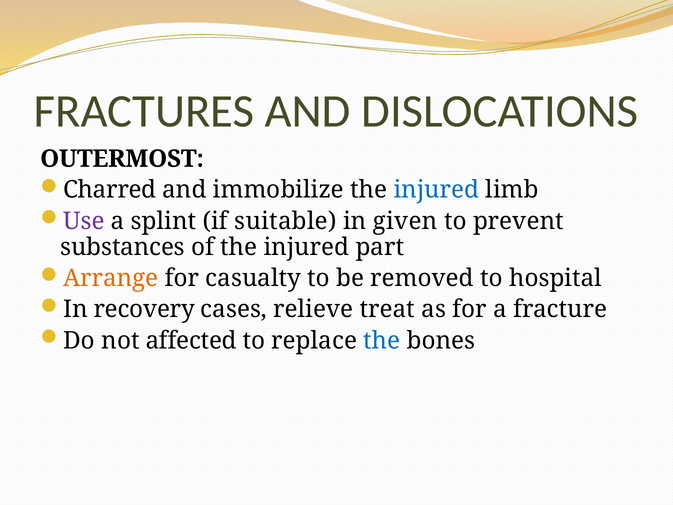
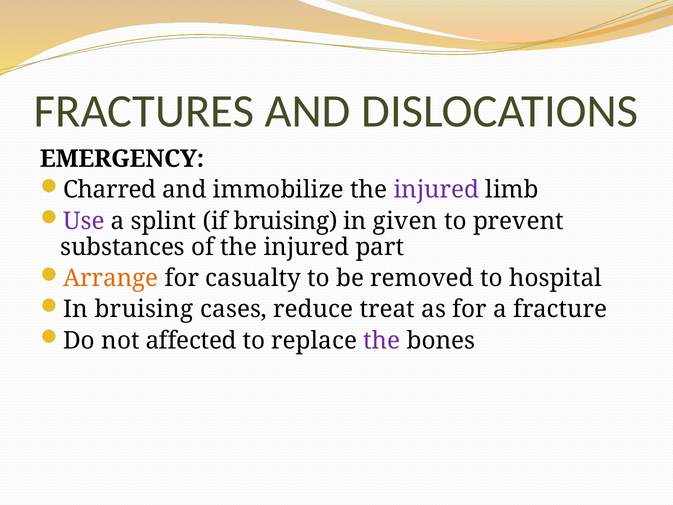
OUTERMOST: OUTERMOST -> EMERGENCY
injured at (436, 190) colour: blue -> purple
if suitable: suitable -> bruising
In recovery: recovery -> bruising
relieve: relieve -> reduce
the at (382, 340) colour: blue -> purple
